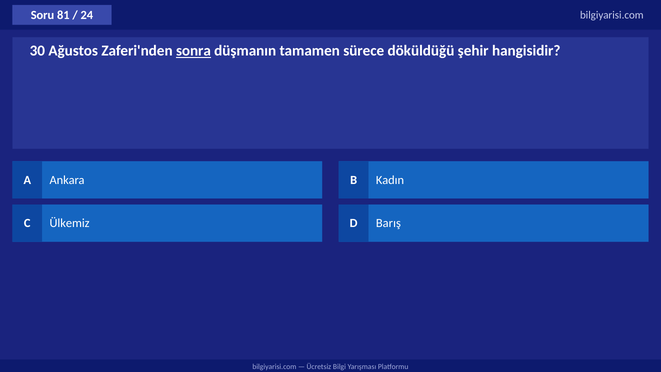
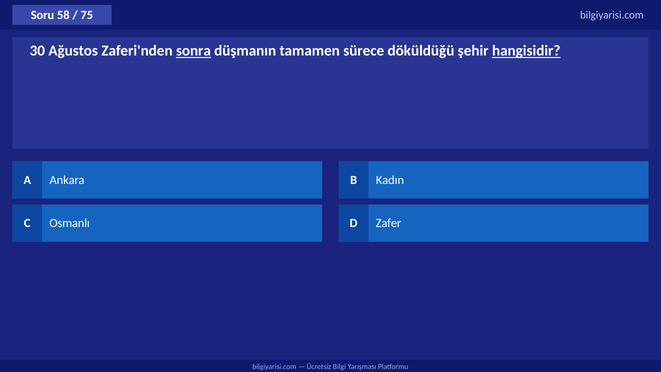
81: 81 -> 58
24: 24 -> 75
hangisidir underline: none -> present
Ülkemiz: Ülkemiz -> Osmanlı
Barış: Barış -> Zafer
